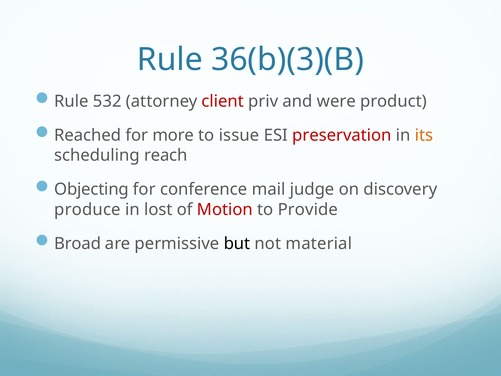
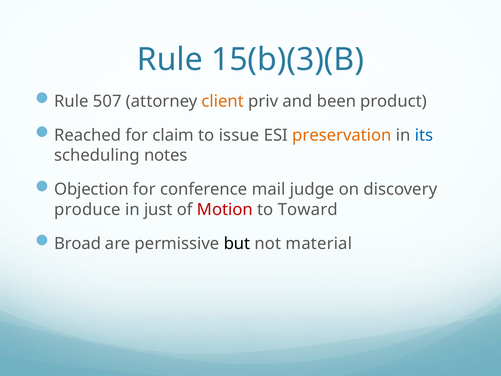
36(b)(3)(B: 36(b)(3)(B -> 15(b)(3)(B
532: 532 -> 507
client colour: red -> orange
were: were -> been
more: more -> claim
preservation colour: red -> orange
its colour: orange -> blue
reach: reach -> notes
Objecting: Objecting -> Objection
lost: lost -> just
Provide: Provide -> Toward
